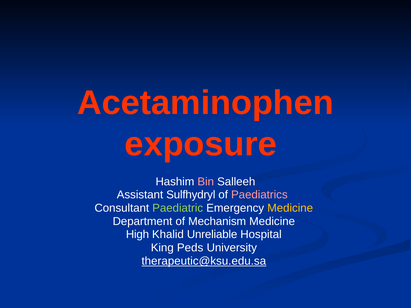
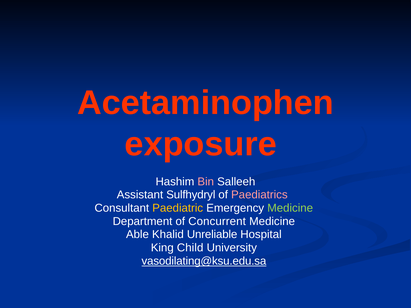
Paediatric colour: light green -> yellow
Medicine at (290, 208) colour: yellow -> light green
Mechanism: Mechanism -> Concurrent
High: High -> Able
Peds: Peds -> Child
therapeutic@ksu.edu.sa: therapeutic@ksu.edu.sa -> vasodilating@ksu.edu.sa
